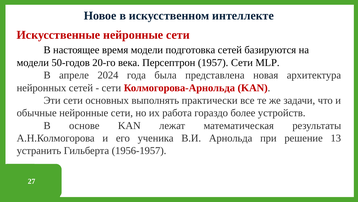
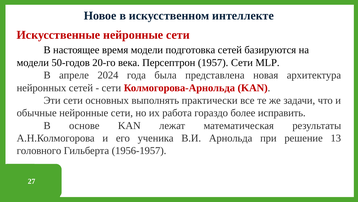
устройств: устройств -> исправить
устранить: устранить -> головного
